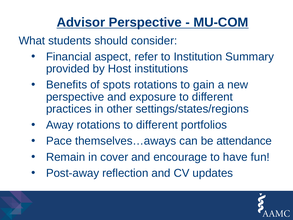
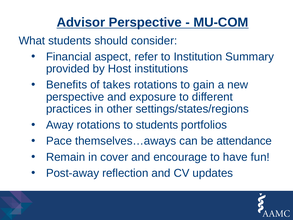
spots: spots -> takes
rotations to different: different -> students
